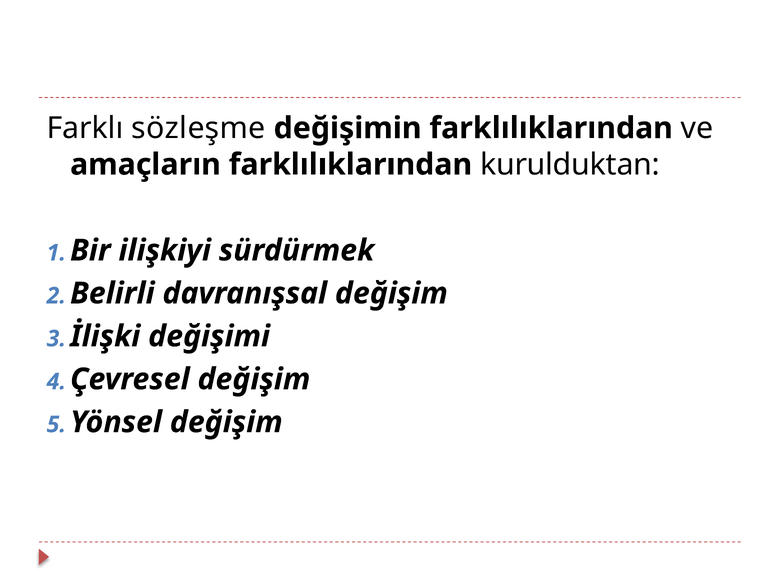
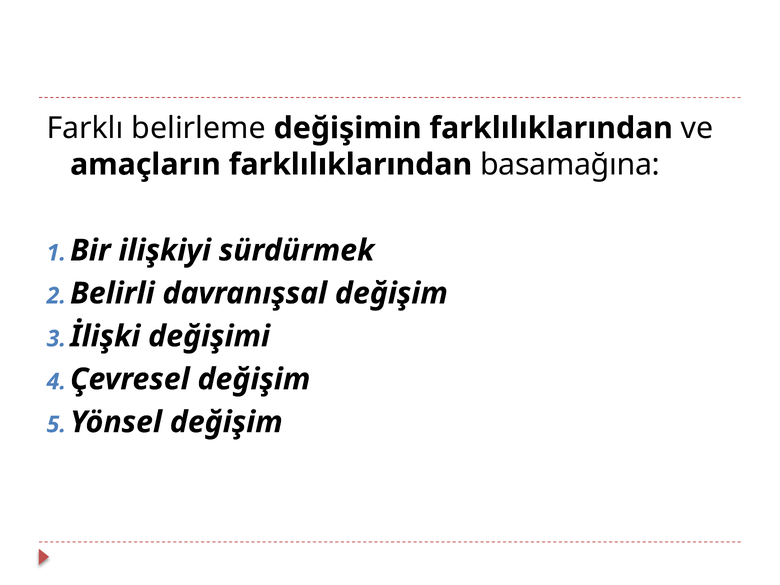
sözleşme: sözleşme -> belirleme
kurulduktan: kurulduktan -> basamağına
